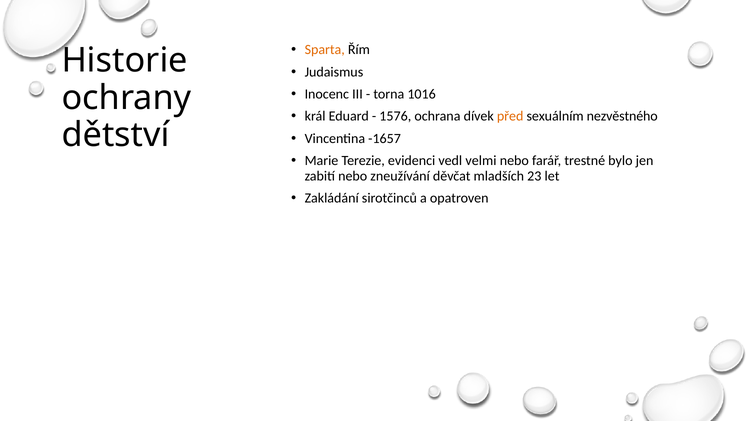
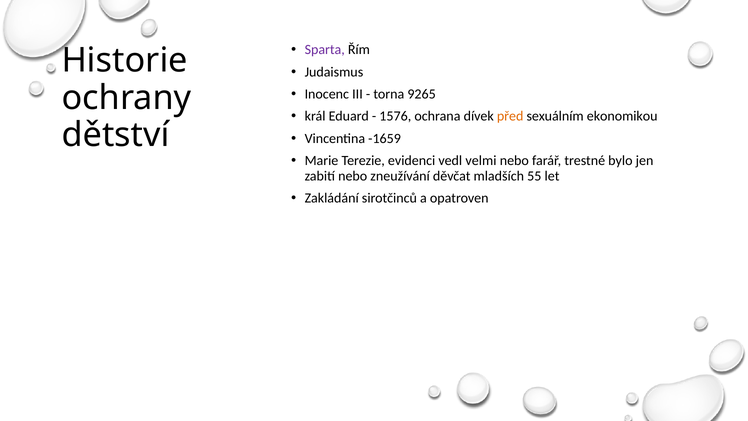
Sparta colour: orange -> purple
1016: 1016 -> 9265
nezvěstného: nezvěstného -> ekonomikou
-1657: -1657 -> -1659
23: 23 -> 55
